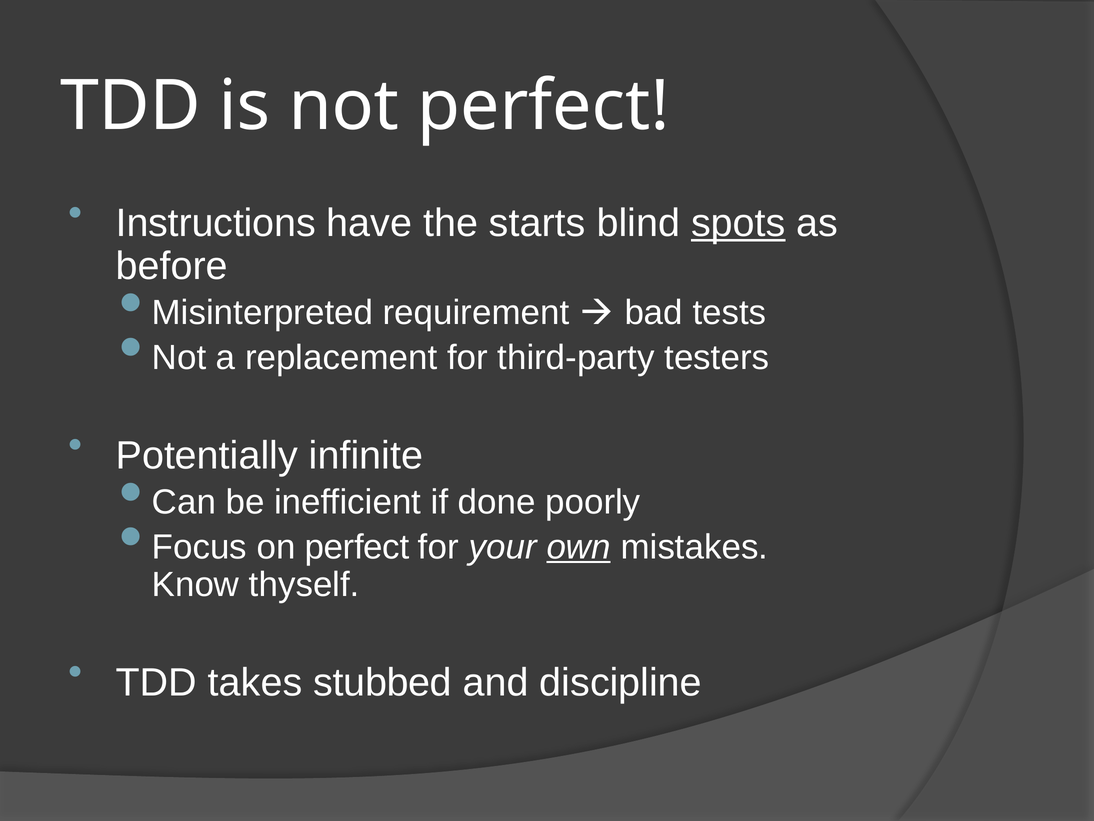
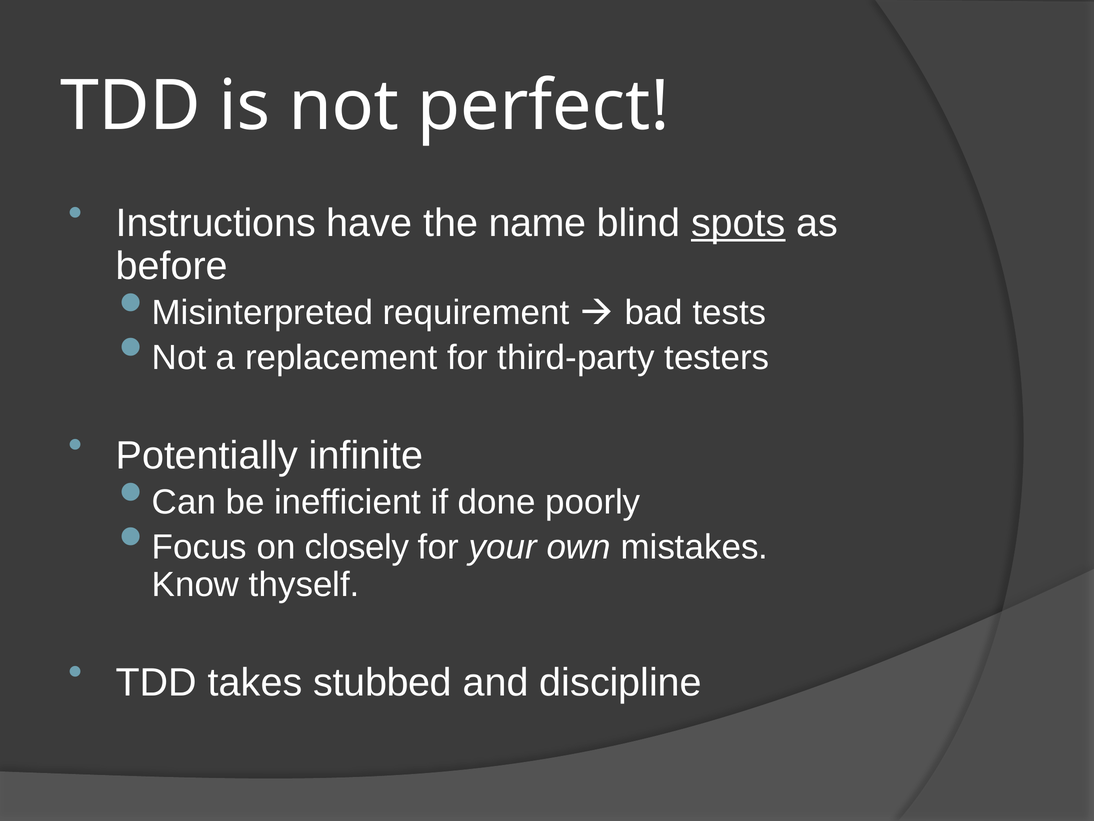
starts: starts -> name
on perfect: perfect -> closely
own underline: present -> none
